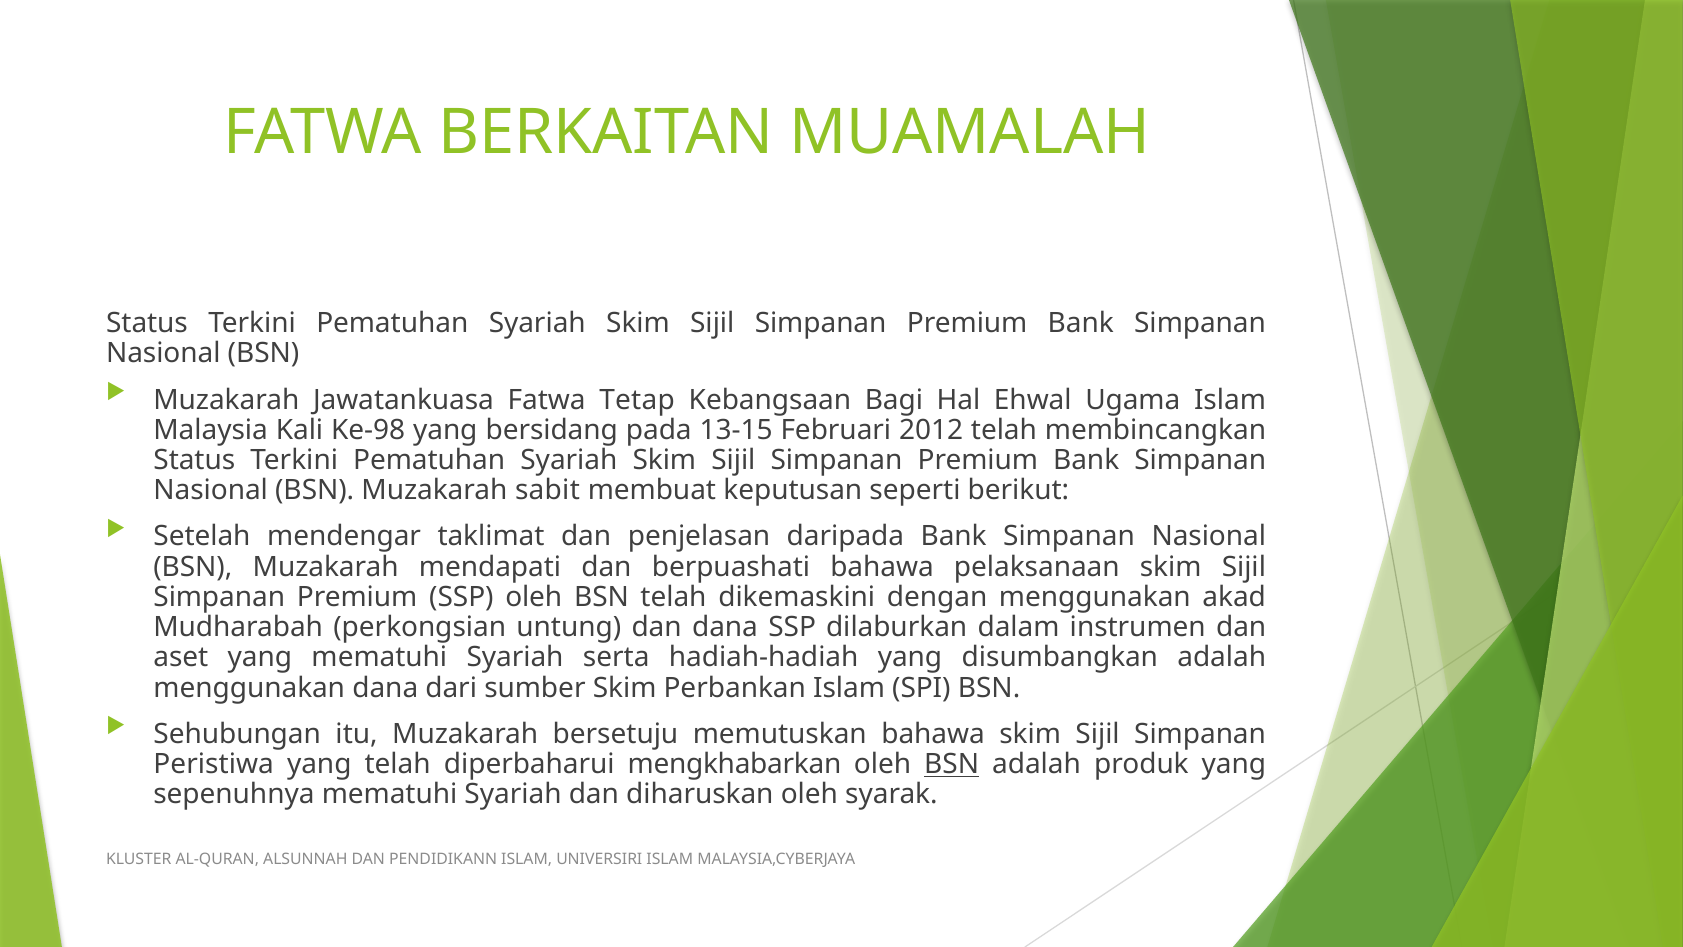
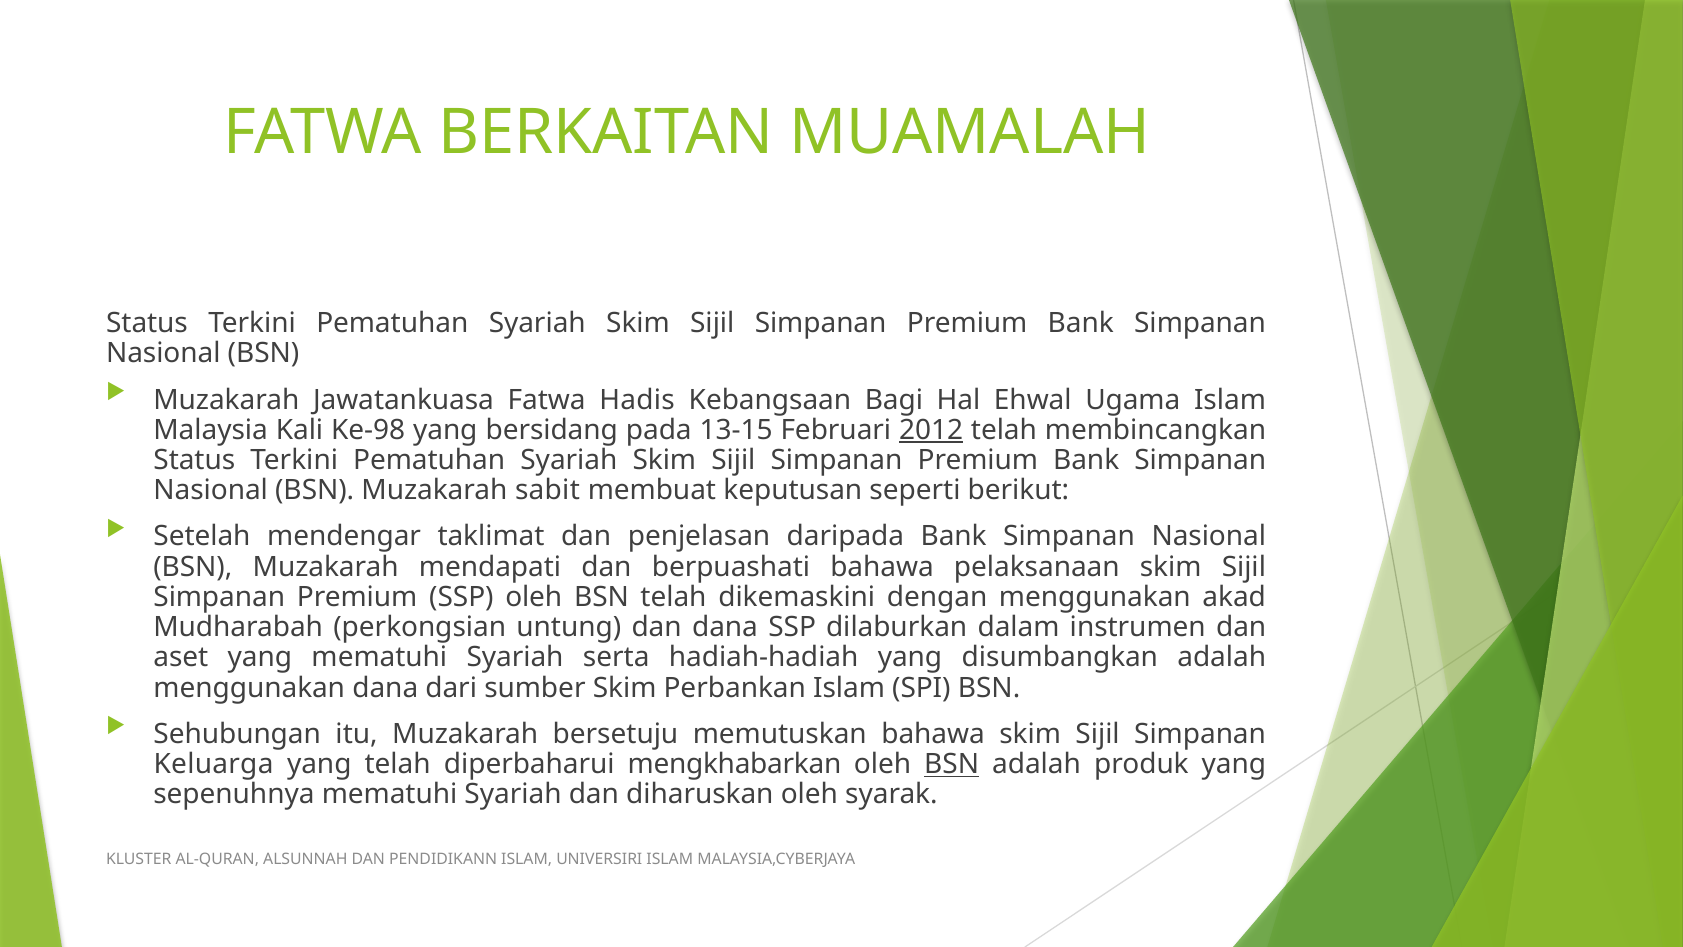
Tetap: Tetap -> Hadis
2012 underline: none -> present
Peristiwa: Peristiwa -> Keluarga
